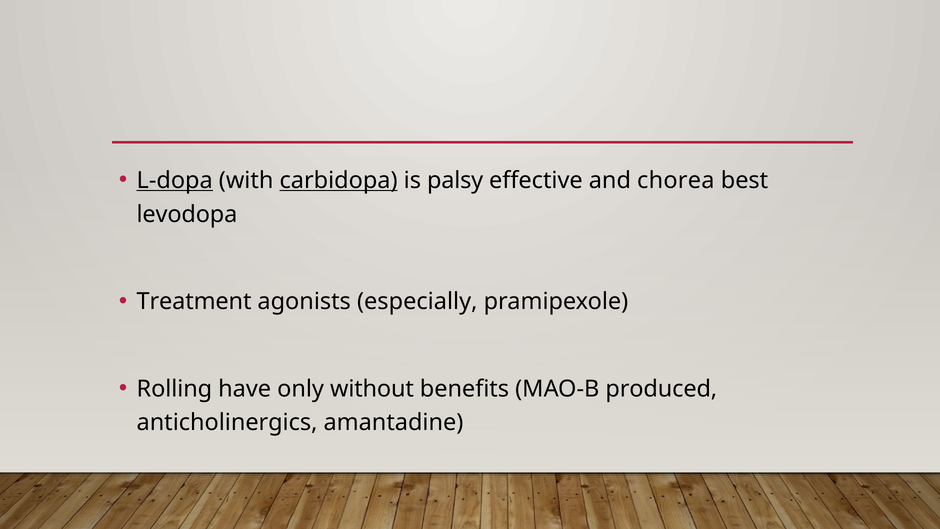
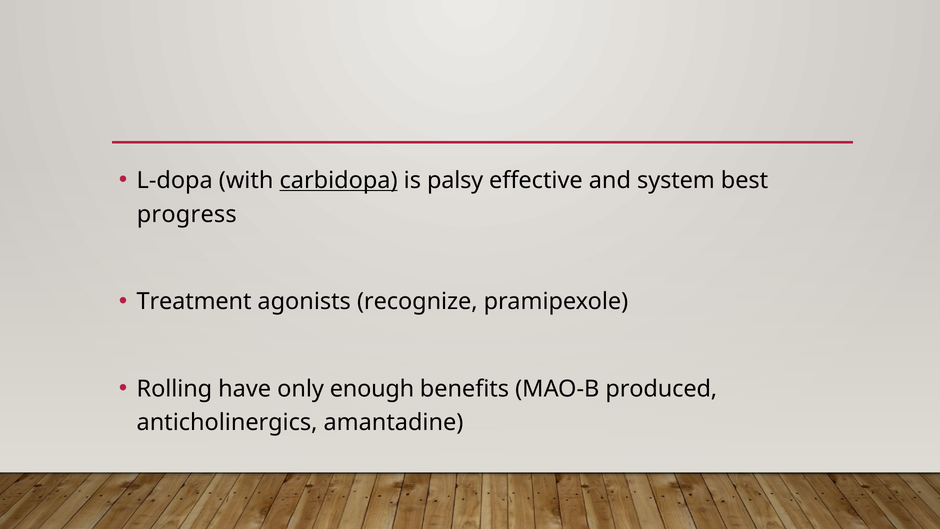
L-dopa underline: present -> none
chorea: chorea -> system
levodopa: levodopa -> progress
especially: especially -> recognize
without: without -> enough
